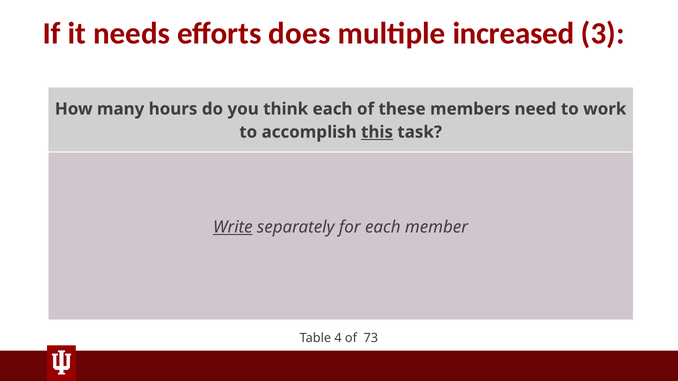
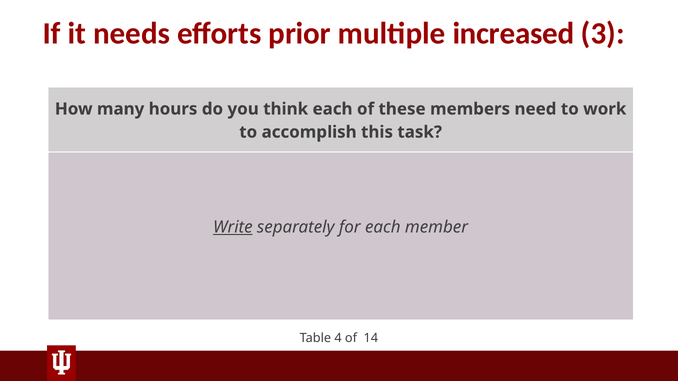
does: does -> prior
this underline: present -> none
73: 73 -> 14
